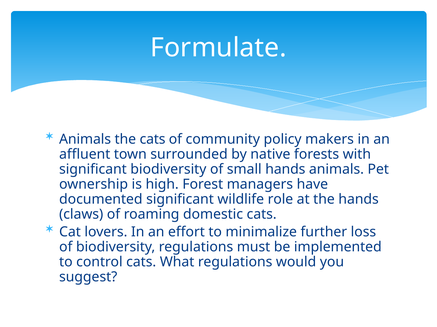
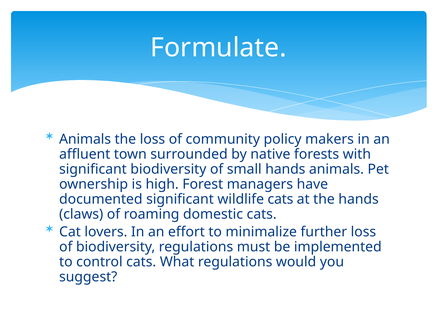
the cats: cats -> loss
wildlife role: role -> cats
